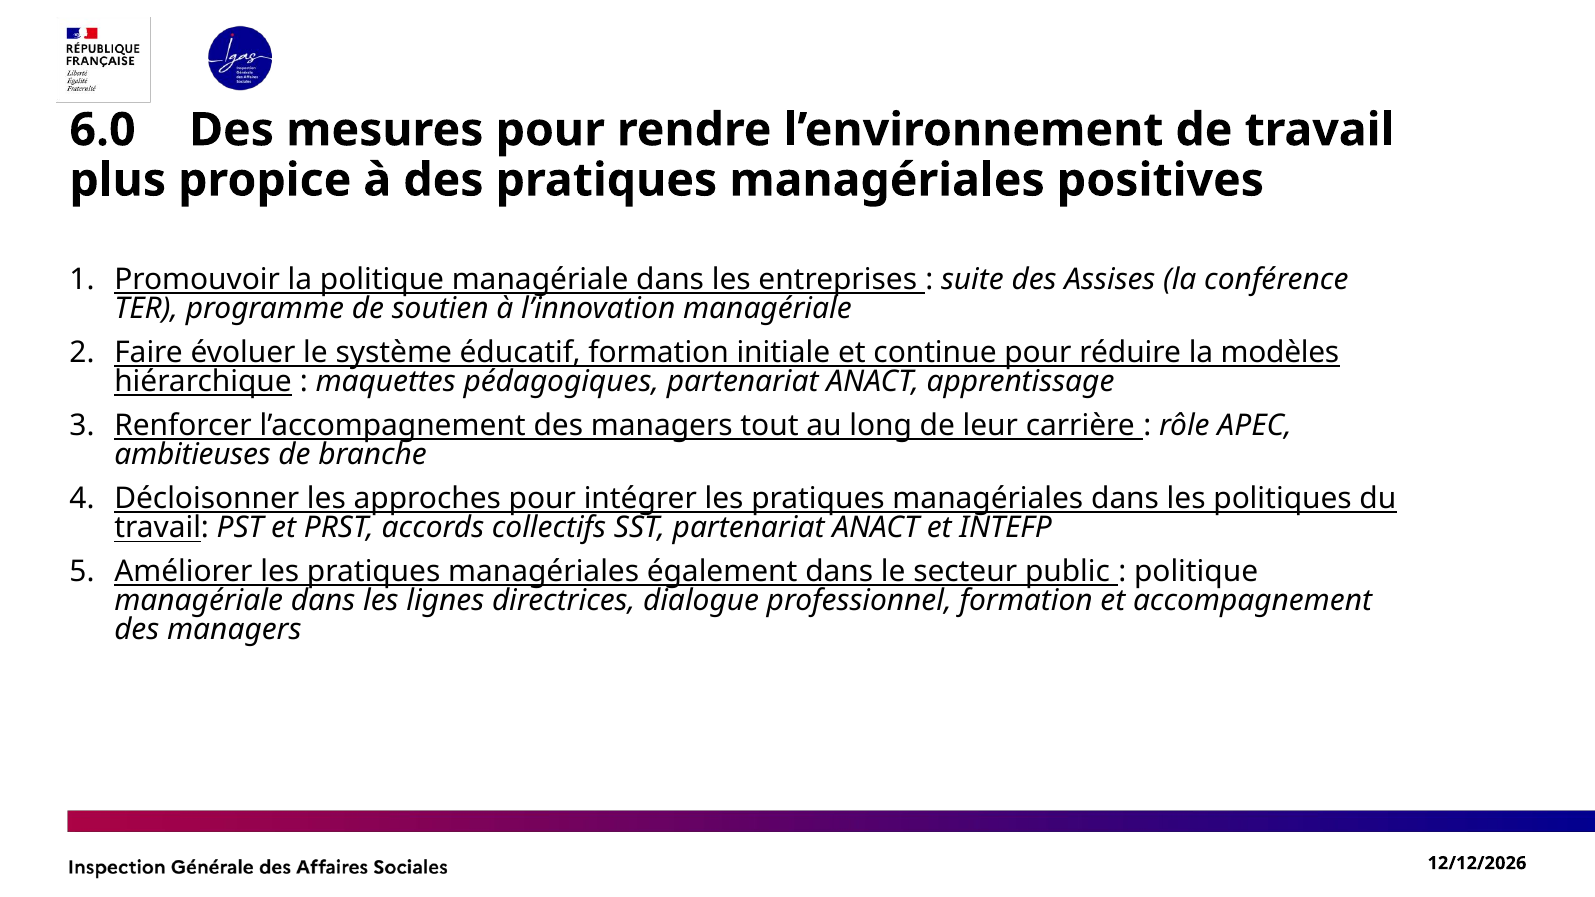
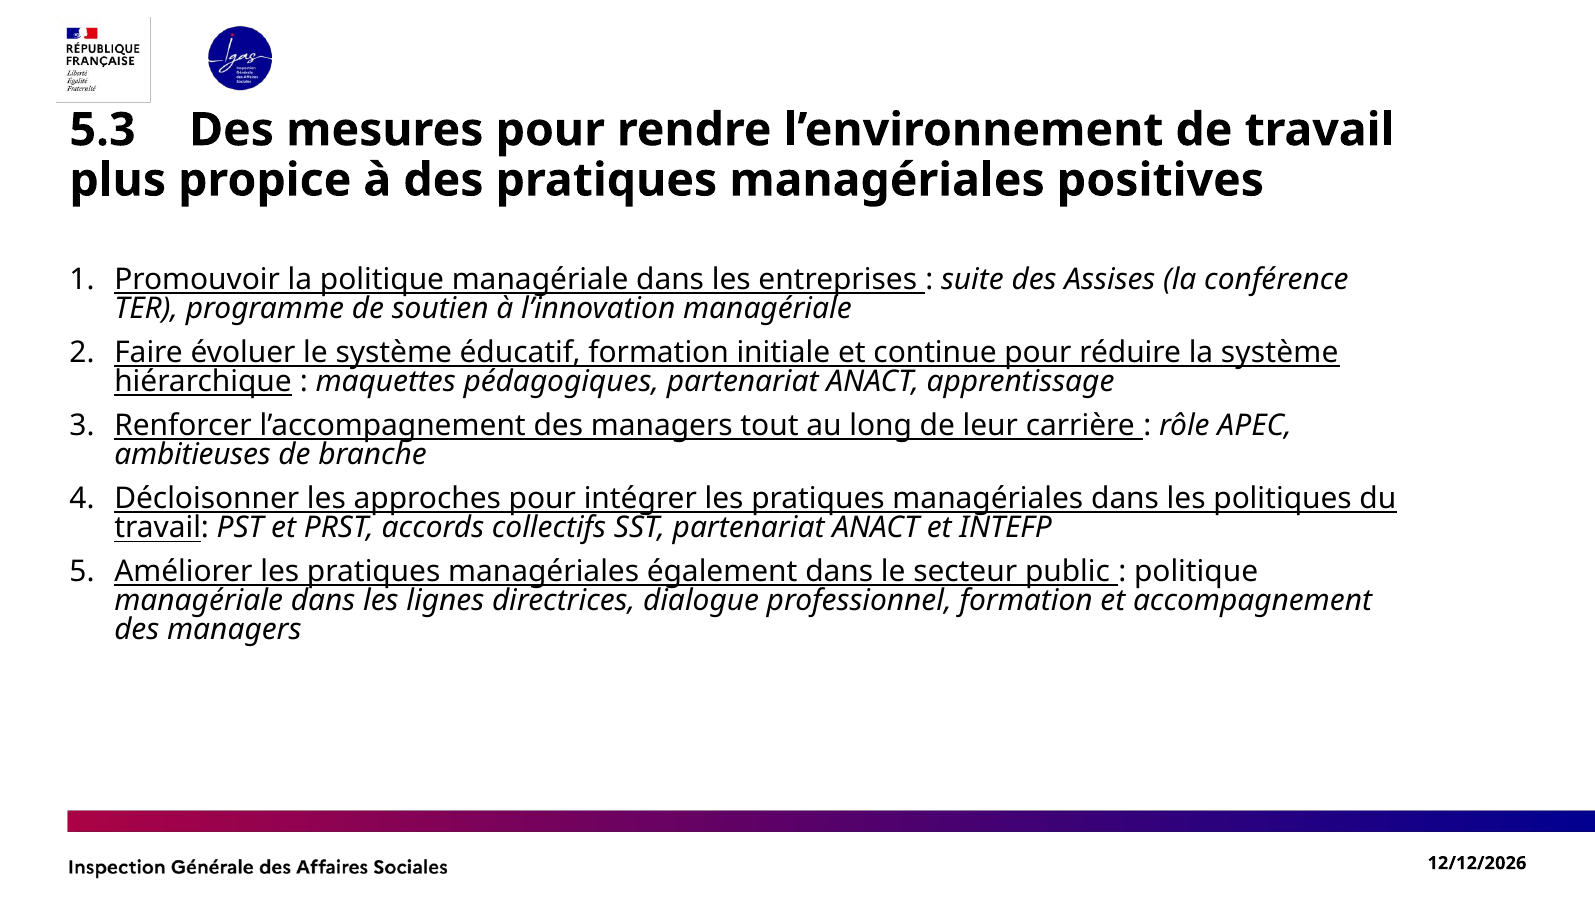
6.0: 6.0 -> 5.3
la modèles: modèles -> système
